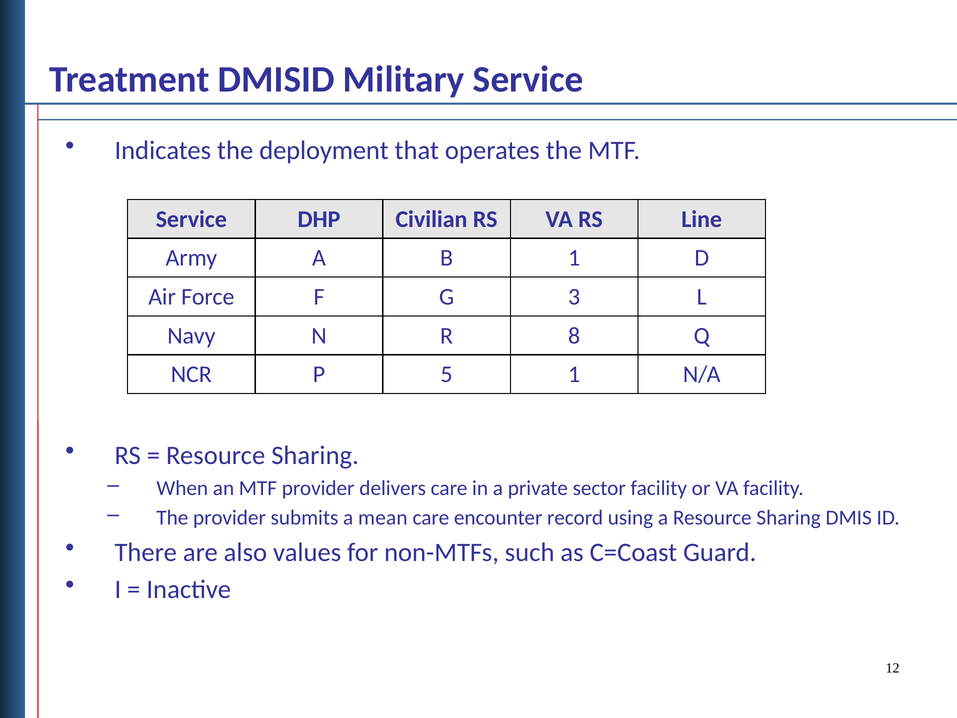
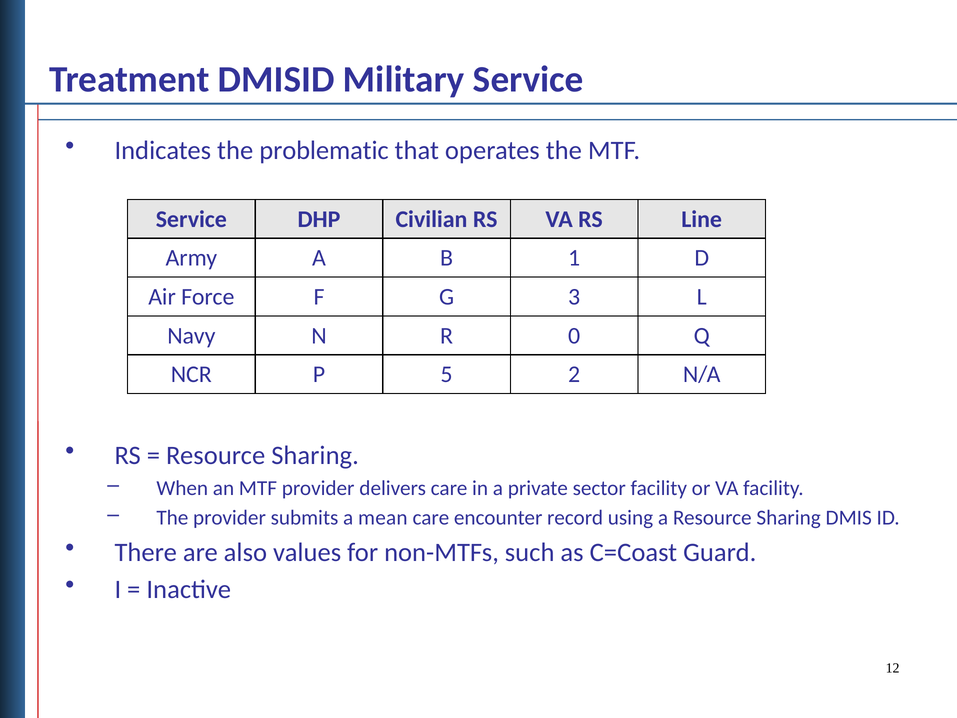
deployment: deployment -> problematic
8: 8 -> 0
5 1: 1 -> 2
